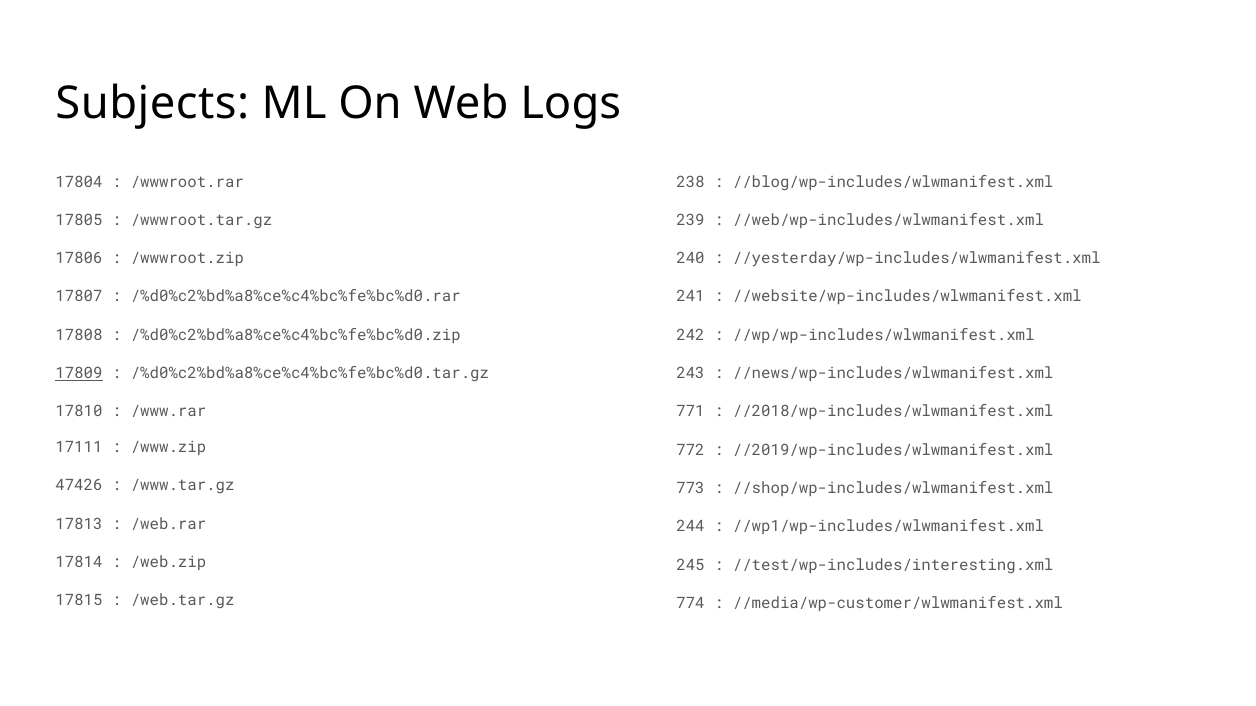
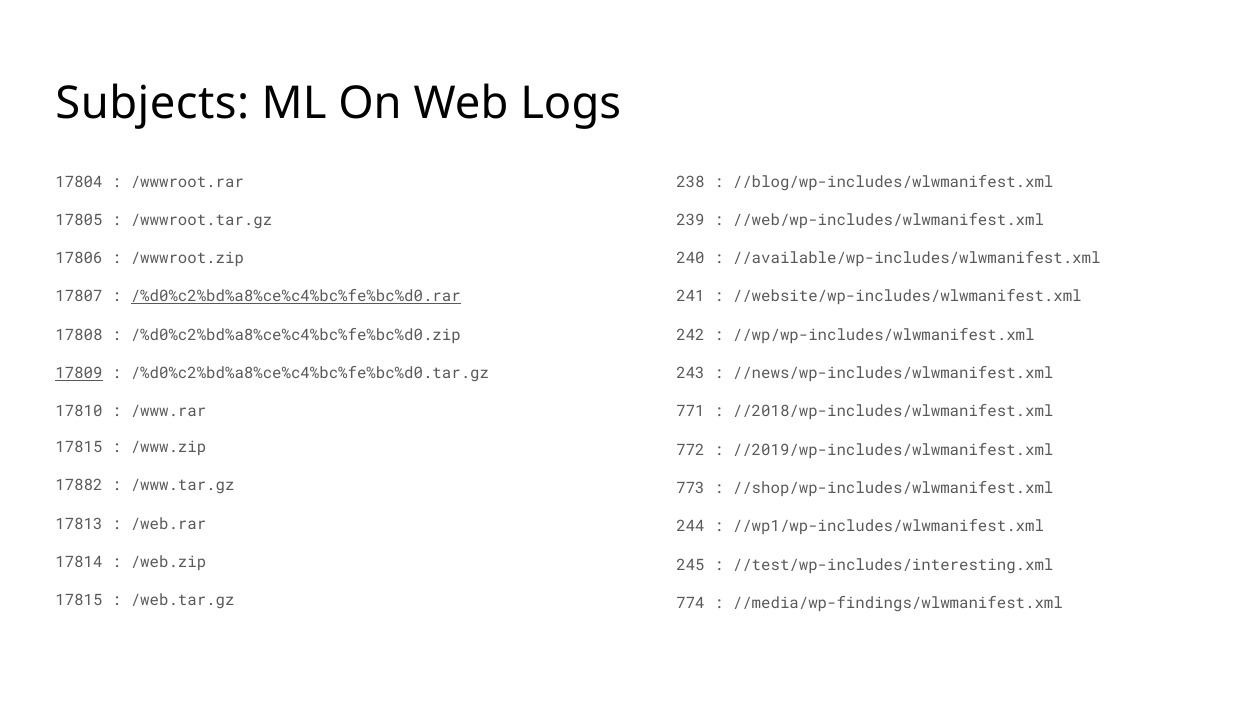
//yesterday/wp-includes/wlwmanifest.xml: //yesterday/wp-includes/wlwmanifest.xml -> //available/wp-includes/wlwmanifest.xml
/%d0%c2%bd%a8%ce%c4%bc%fe%bc%d0.rar underline: none -> present
17111 at (79, 448): 17111 -> 17815
47426: 47426 -> 17882
//media/wp-customer/wlwmanifest.xml: //media/wp-customer/wlwmanifest.xml -> //media/wp-findings/wlwmanifest.xml
